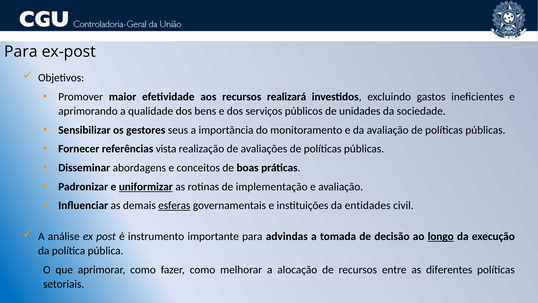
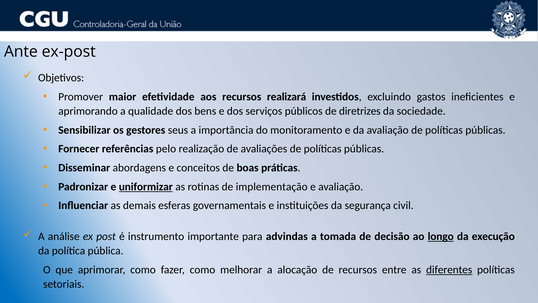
Para at (21, 52): Para -> Ante
unidades: unidades -> diretrizes
vista: vista -> pelo
esferas underline: present -> none
entidades: entidades -> segurança
diferentes underline: none -> present
